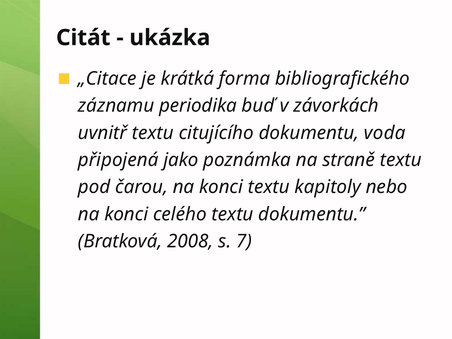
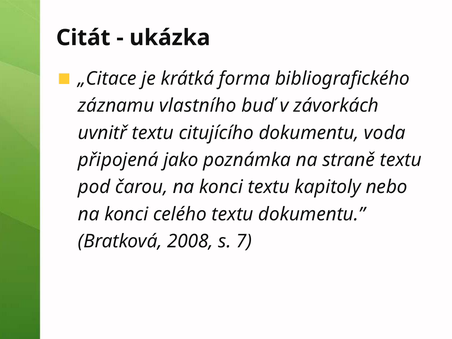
periodika: periodika -> vlastního
